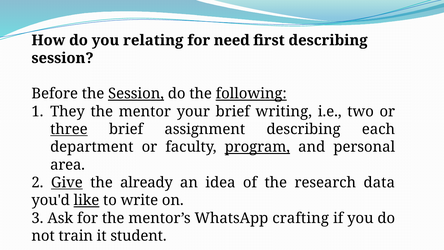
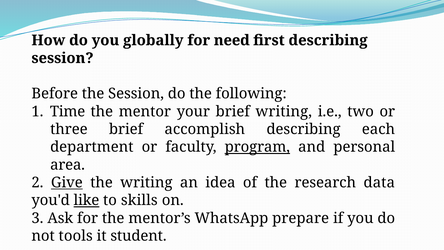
relating: relating -> globally
Session at (136, 94) underline: present -> none
following underline: present -> none
They: They -> Time
three underline: present -> none
assignment: assignment -> accomplish
the already: already -> writing
write: write -> skills
crafting: crafting -> prepare
train: train -> tools
